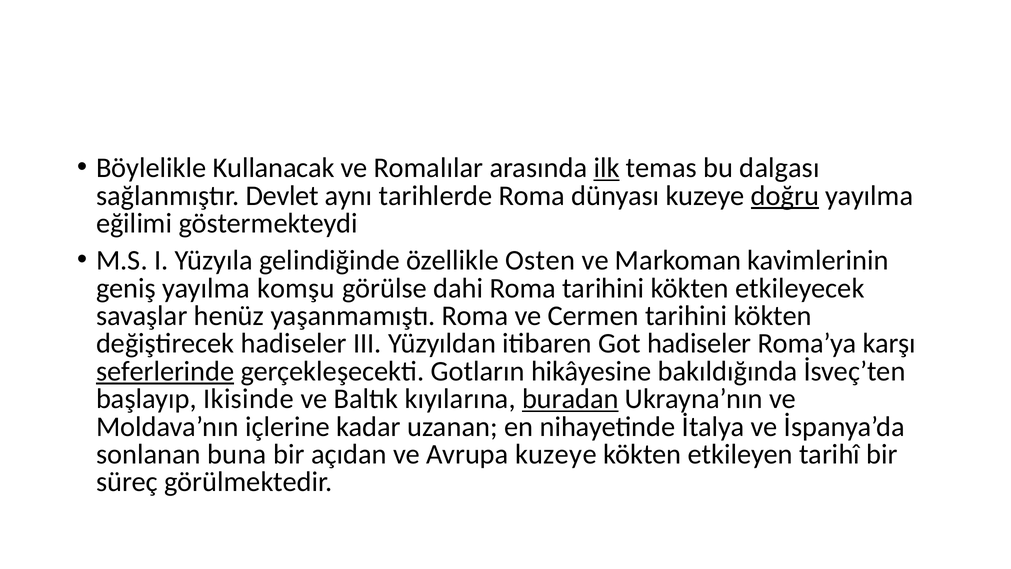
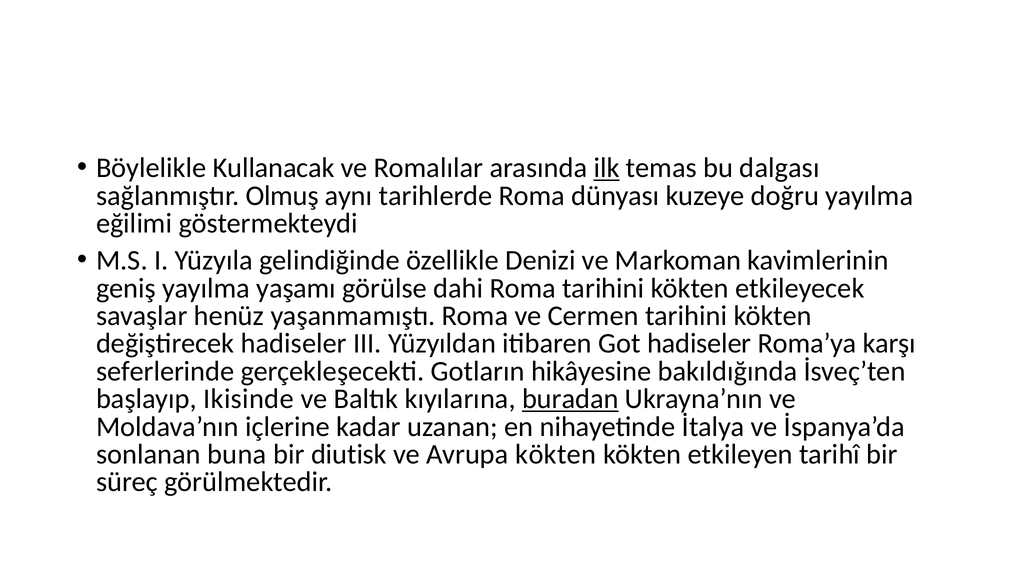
Devlet: Devlet -> Olmuş
doğru underline: present -> none
Osten: Osten -> Denizi
komşu: komşu -> yaşamı
seferlerinde underline: present -> none
açıdan: açıdan -> diutisk
Avrupa kuzeye: kuzeye -> kökten
